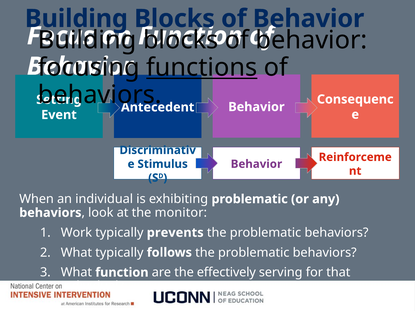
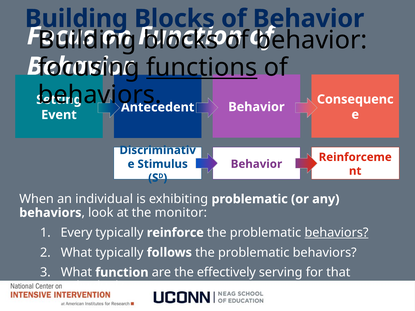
Work: Work -> Every
prevents: prevents -> reinforce
behaviors at (336, 233) underline: none -> present
